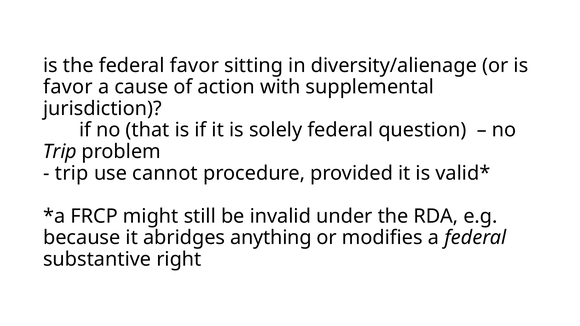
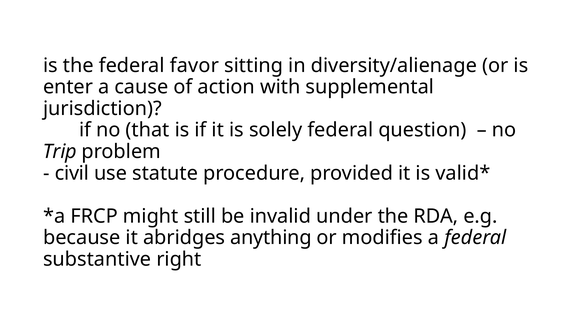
favor at (68, 87): favor -> enter
trip at (72, 173): trip -> civil
cannot: cannot -> statute
